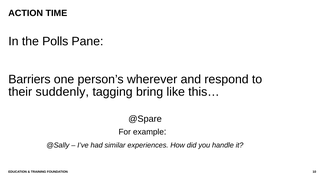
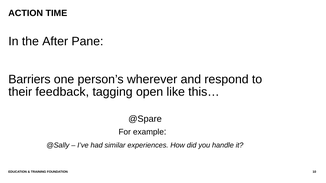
Polls: Polls -> After
suddenly: suddenly -> feedback
bring: bring -> open
